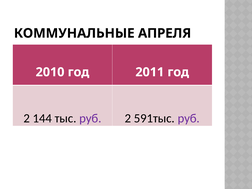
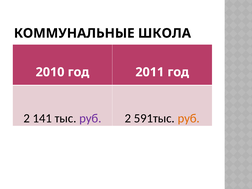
АПРЕЛЯ: АПРЕЛЯ -> ШКОЛА
144: 144 -> 141
руб at (189, 118) colour: purple -> orange
